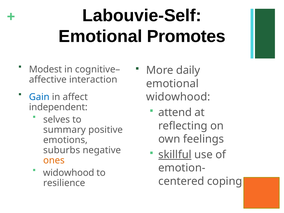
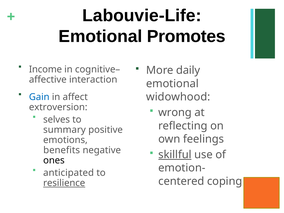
Labouvie-Self: Labouvie-Self -> Labouvie-Life
Modest: Modest -> Income
independent: independent -> extroversion
attend: attend -> wrong
suburbs: suburbs -> benefits
ones colour: orange -> black
widowhood at (69, 173): widowhood -> anticipated
resilience underline: none -> present
